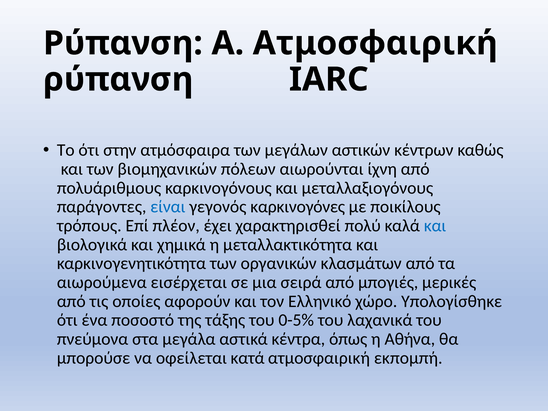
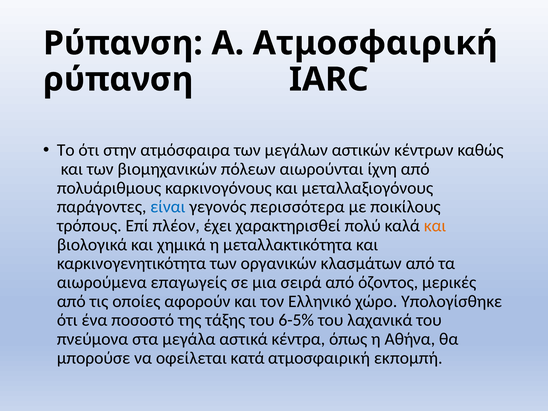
καρκινογόνες: καρκινογόνες -> περισσότερα
και at (435, 226) colour: blue -> orange
εισέρχεται: εισέρχεται -> επαγωγείς
μπογιές: μπογιές -> όζοντος
0-5%: 0-5% -> 6-5%
